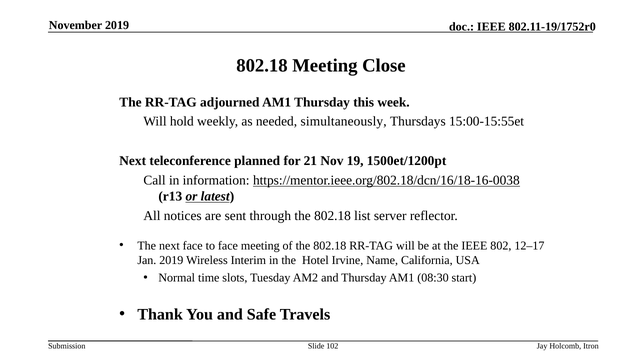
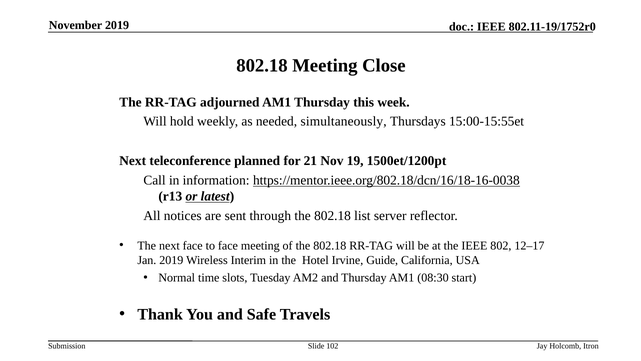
Name: Name -> Guide
